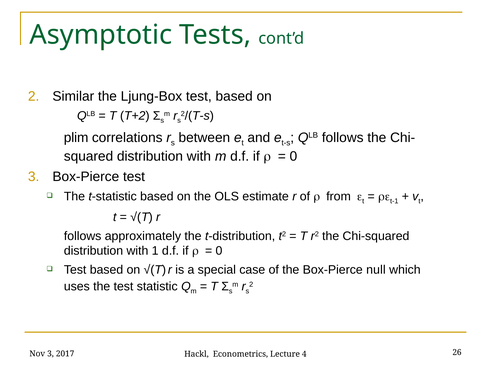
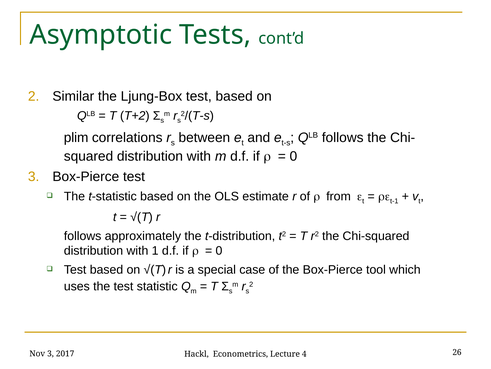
null: null -> tool
